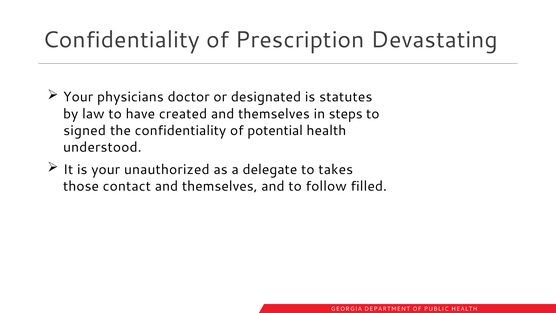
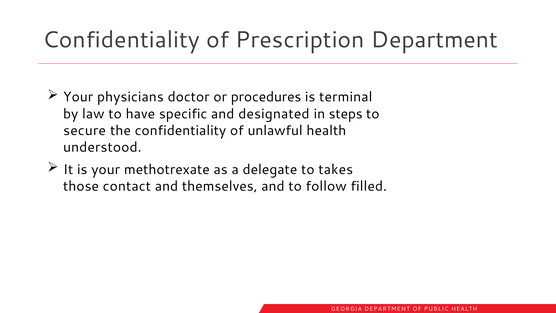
Prescription Devastating: Devastating -> Department
designated: designated -> procedures
statutes: statutes -> terminal
created: created -> specific
themselves at (274, 114): themselves -> designated
signed: signed -> secure
potential: potential -> unlawful
unauthorized: unauthorized -> methotrexate
